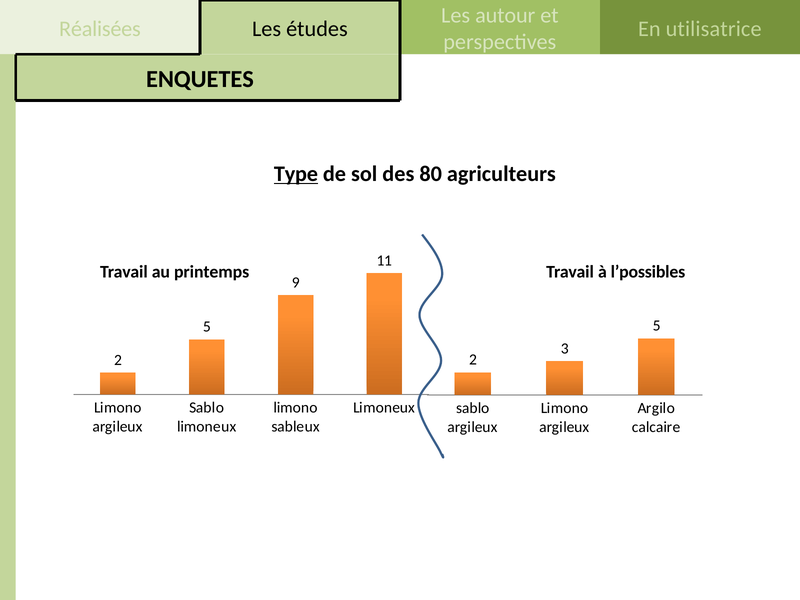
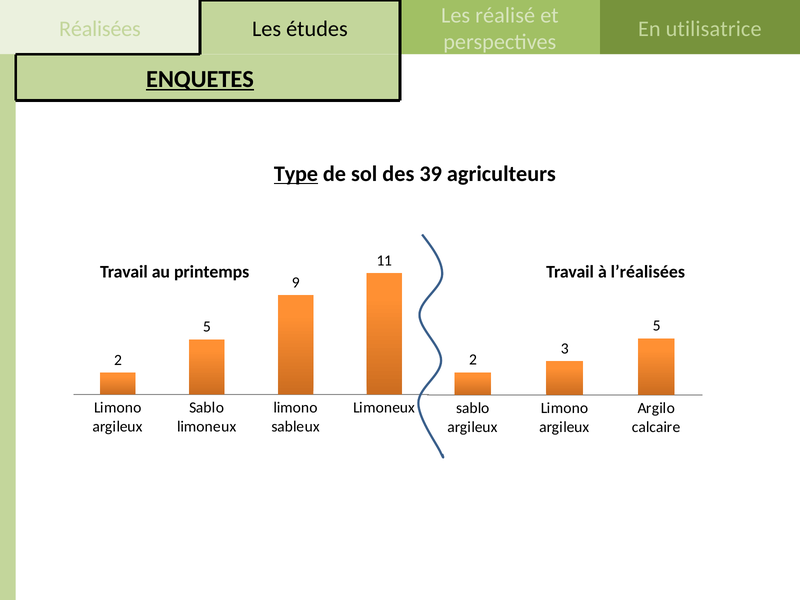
autour: autour -> réalisé
ENQUETES underline: none -> present
80: 80 -> 39
l’possibles: l’possibles -> l’réalisées
